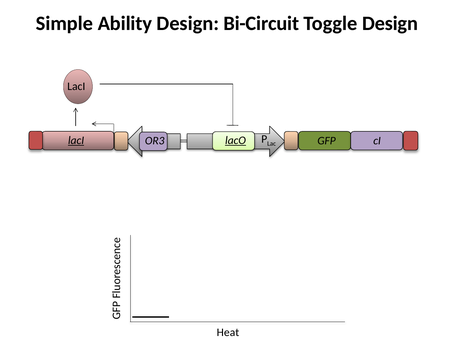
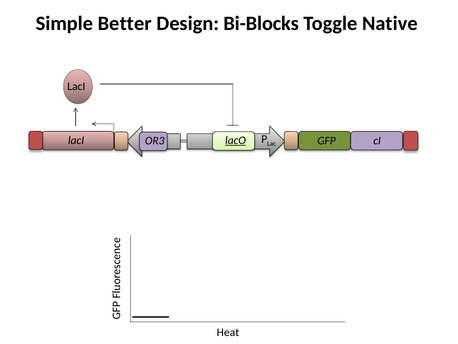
Ability: Ability -> Better
Bi-Circuit: Bi-Circuit -> Bi-Blocks
Toggle Design: Design -> Native
lacI at (76, 140) underline: present -> none
